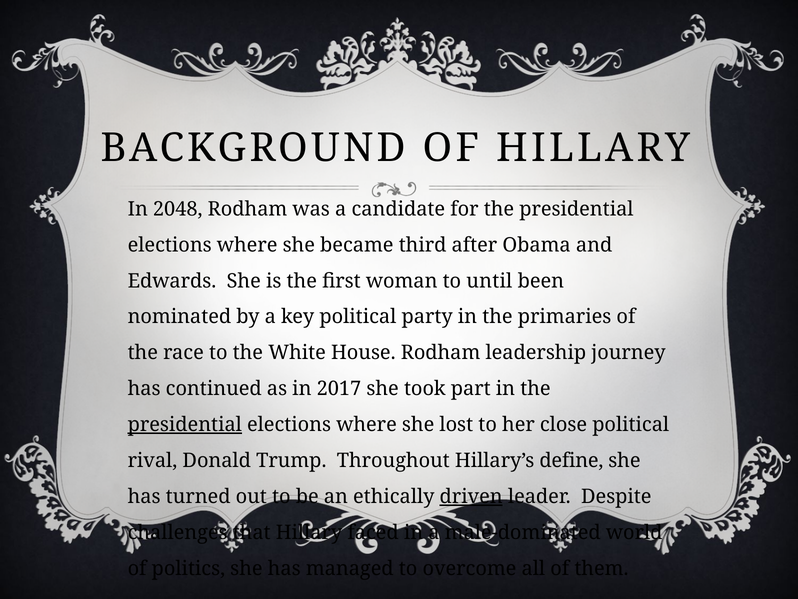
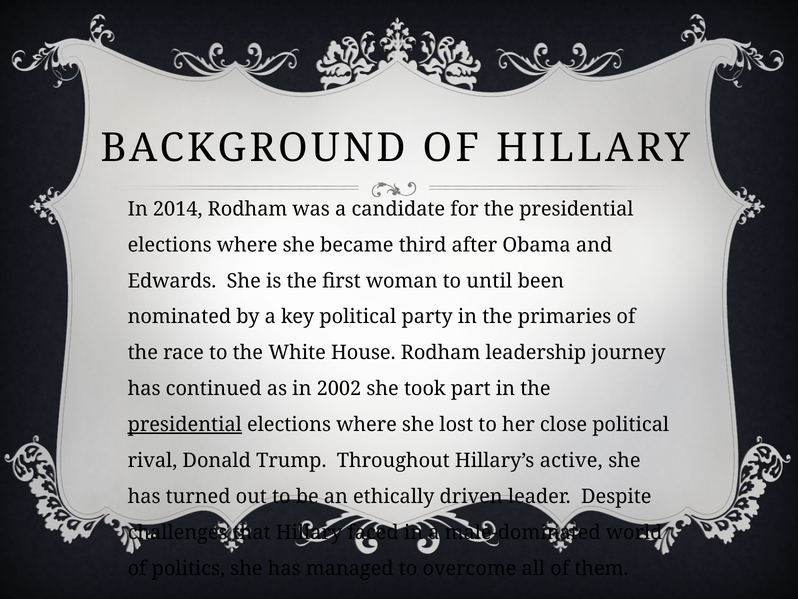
2048: 2048 -> 2014
2017: 2017 -> 2002
define: define -> active
driven underline: present -> none
